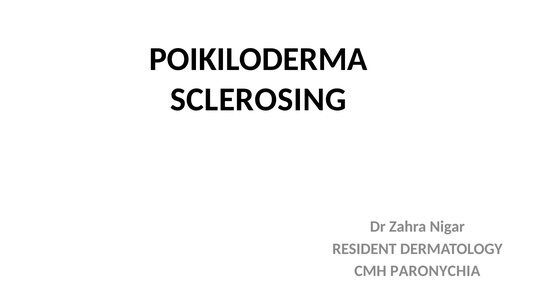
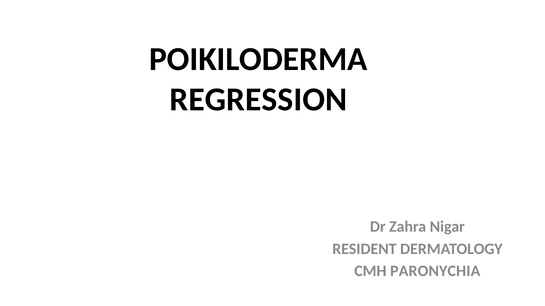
SCLEROSING: SCLEROSING -> REGRESSION
